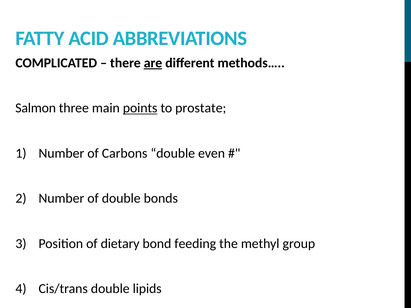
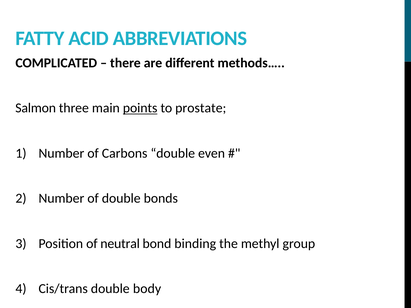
are underline: present -> none
dietary: dietary -> neutral
feeding: feeding -> binding
lipids: lipids -> body
